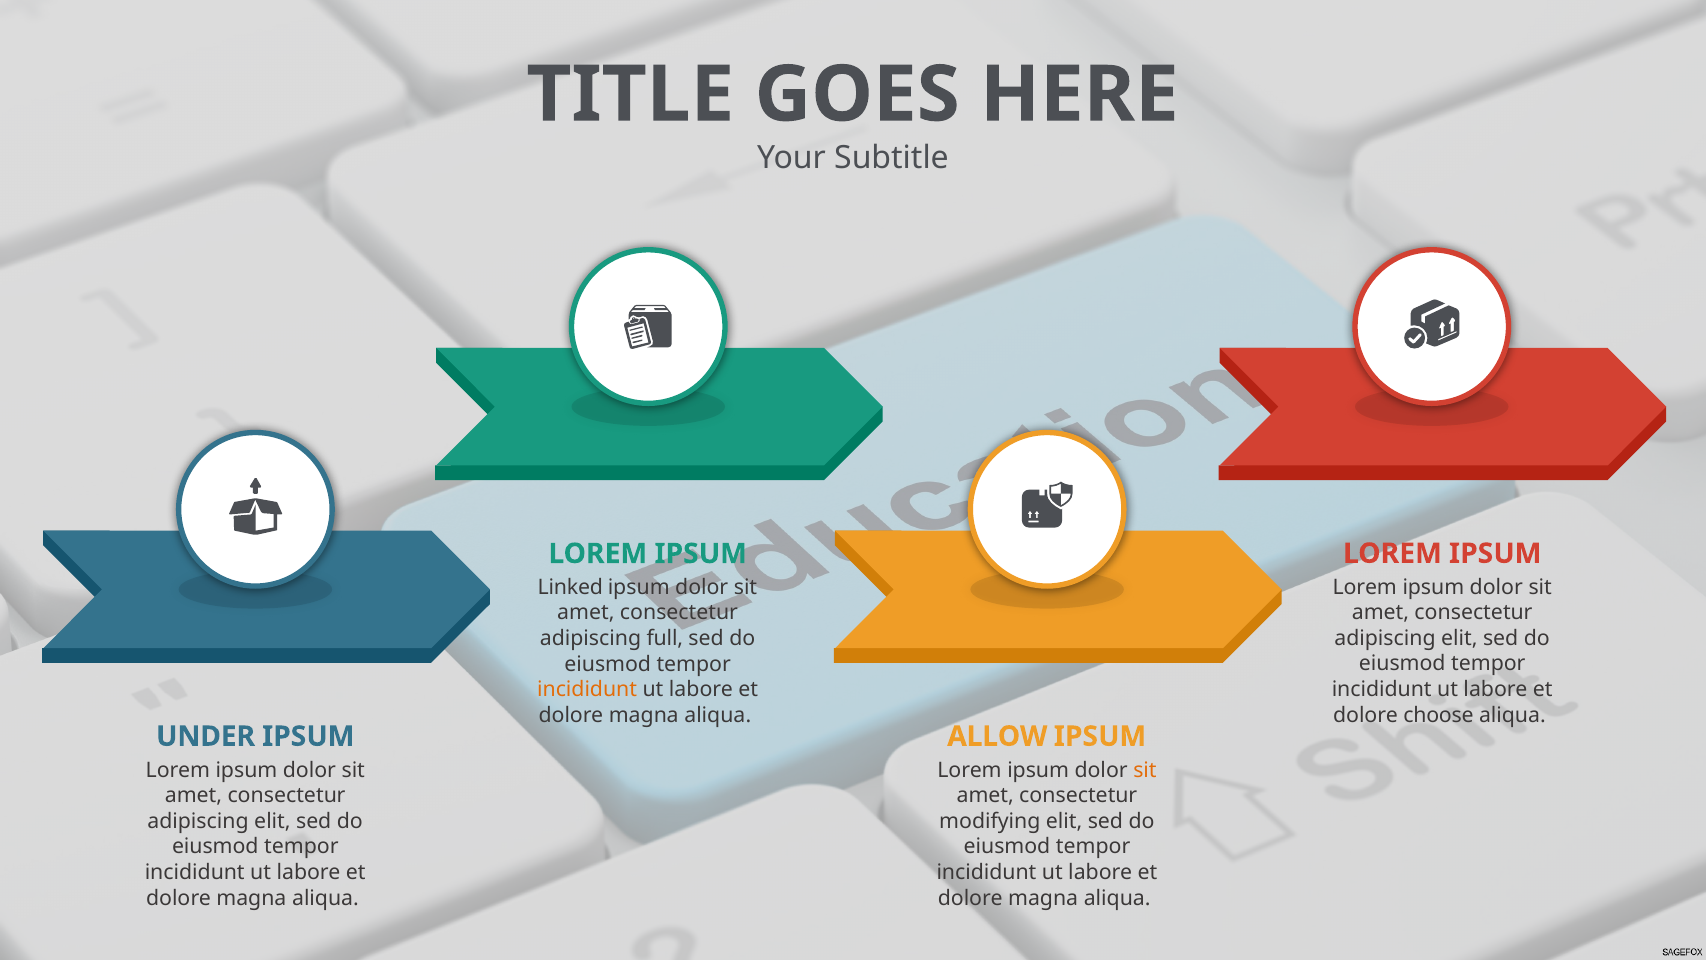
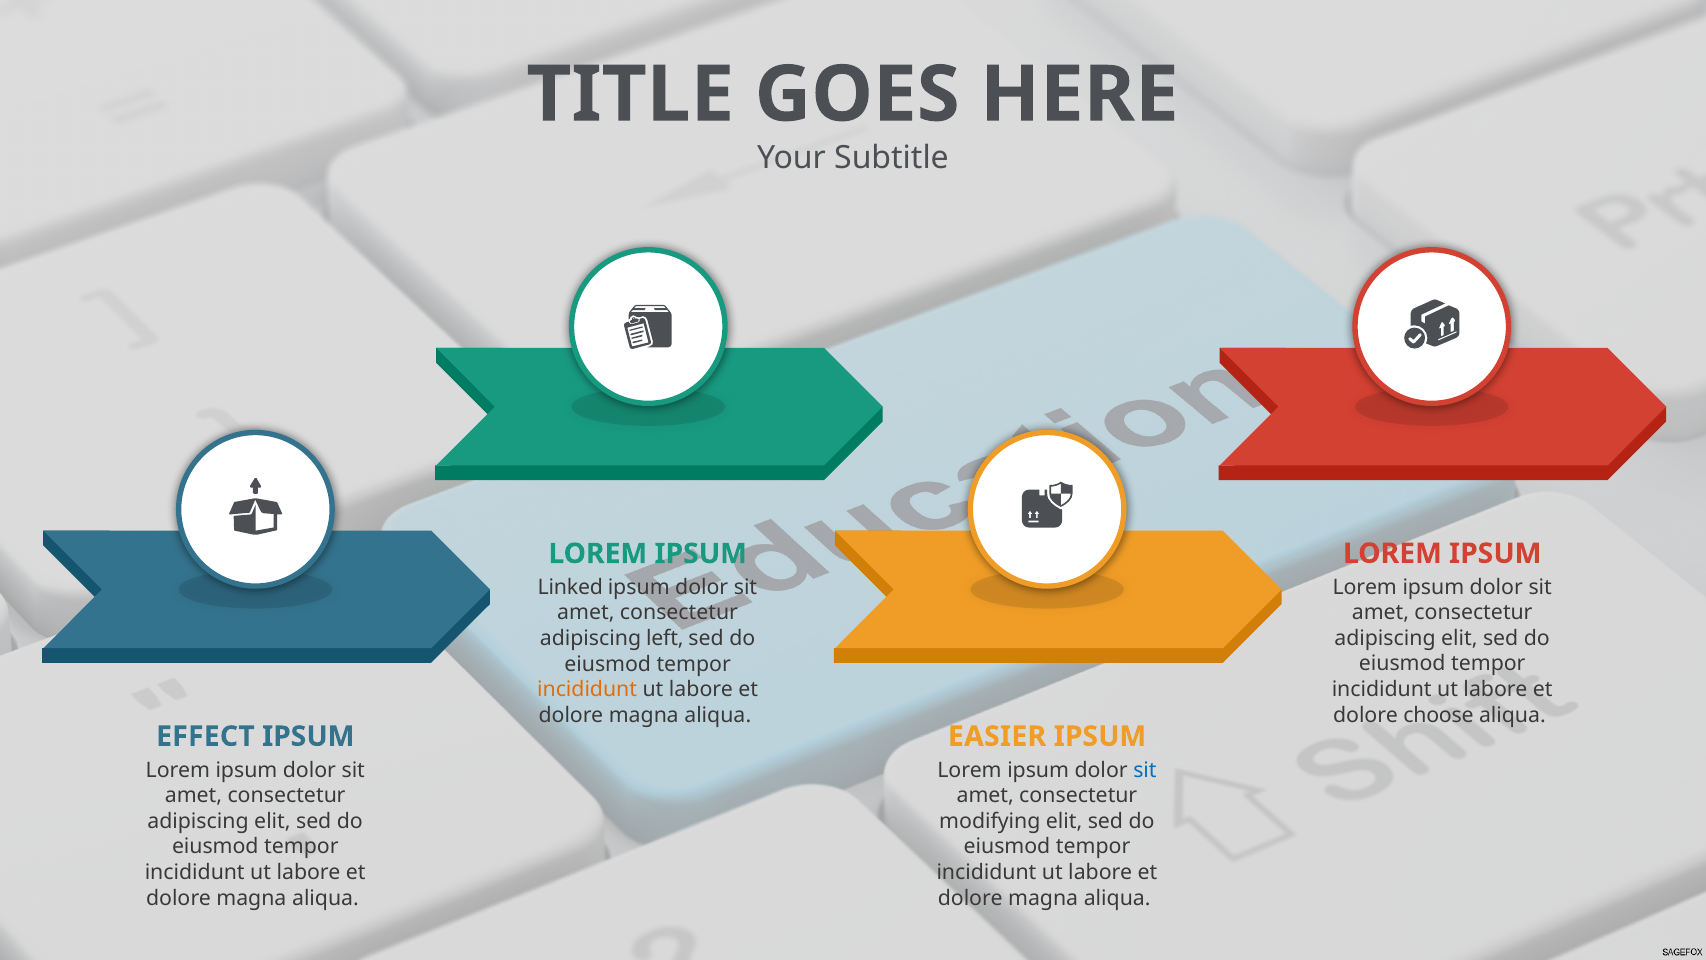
full: full -> left
UNDER: UNDER -> EFFECT
ALLOW: ALLOW -> EASIER
sit at (1145, 770) colour: orange -> blue
